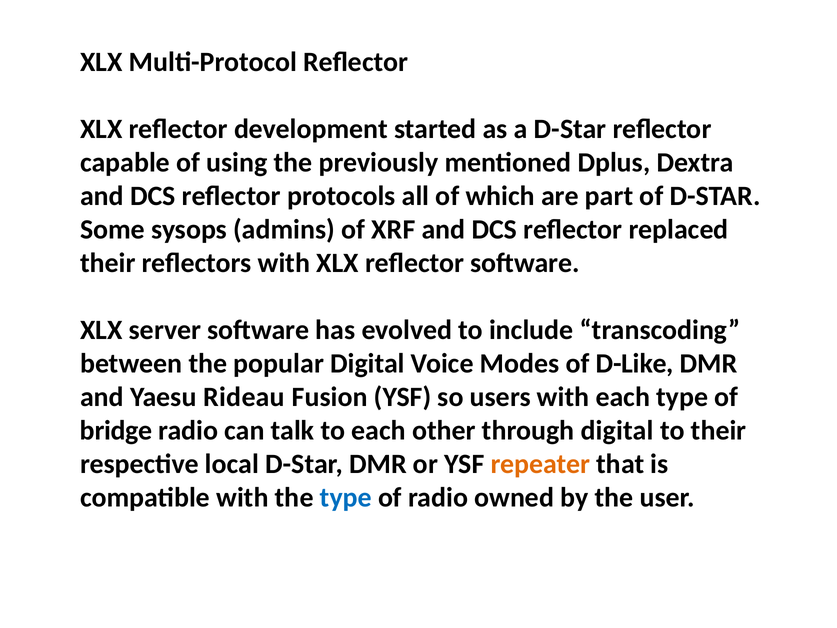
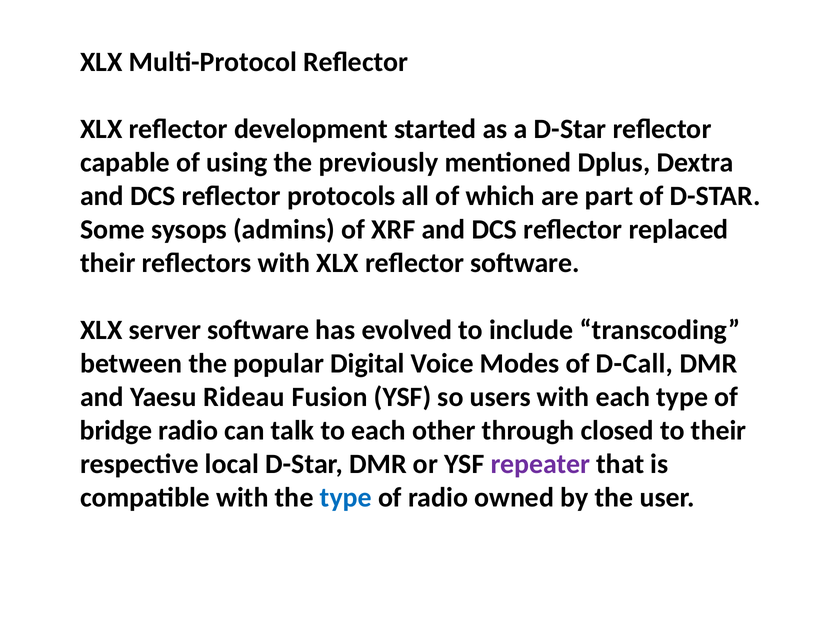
D-Like: D-Like -> D-Call
through digital: digital -> closed
repeater colour: orange -> purple
